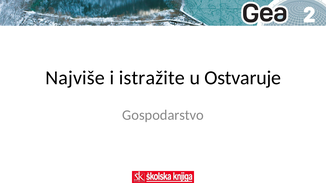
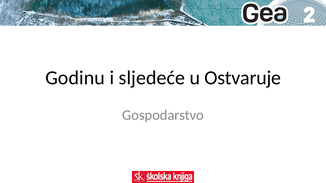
Najviše: Najviše -> Godinu
istražite: istražite -> sljedeće
